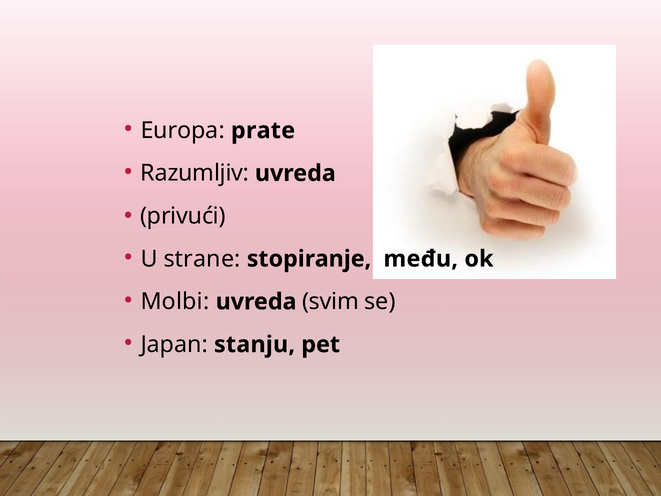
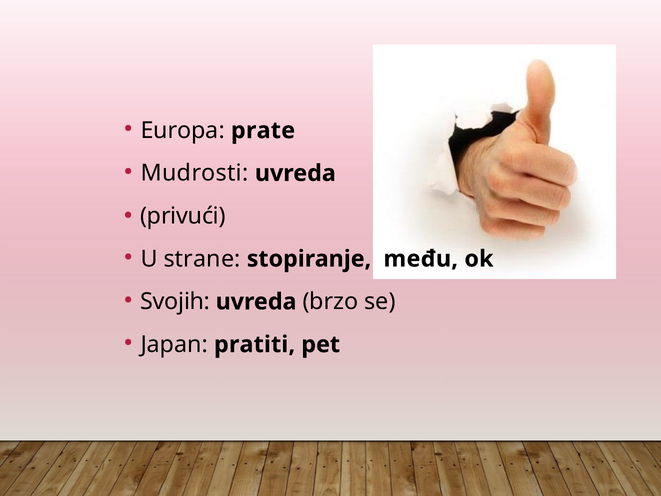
Razumljiv: Razumljiv -> Mudrosti
Molbi: Molbi -> Svojih
svim: svim -> brzo
stanju: stanju -> pratiti
